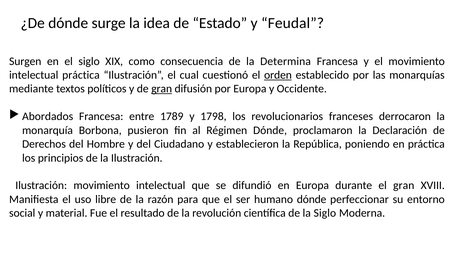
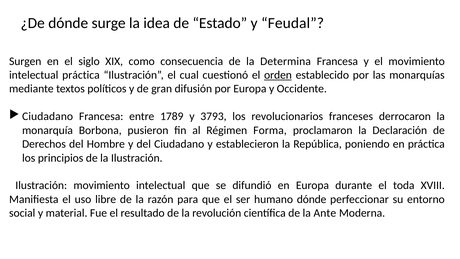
gran at (162, 89) underline: present -> none
Abordados at (48, 116): Abordados -> Ciudadano
1798: 1798 -> 3793
Régimen Dónde: Dónde -> Forma
el gran: gran -> toda
la Siglo: Siglo -> Ante
